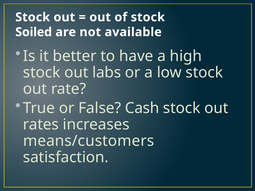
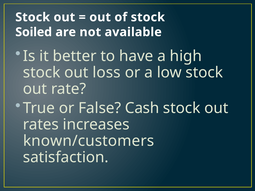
labs: labs -> loss
means/customers: means/customers -> known/customers
